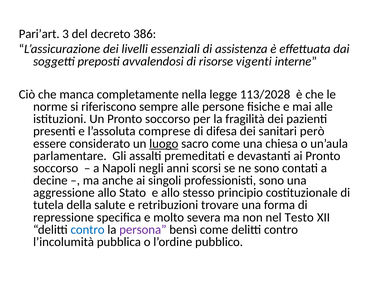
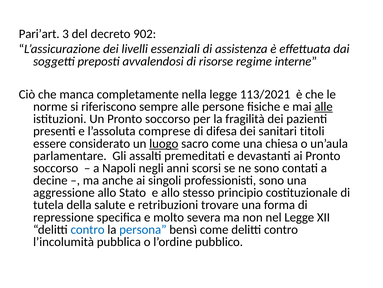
386: 386 -> 902
vigenti: vigenti -> regime
113/2028: 113/2028 -> 113/2021
alle at (324, 106) underline: none -> present
però: però -> titoli
nel Testo: Testo -> Legge
persona colour: purple -> blue
